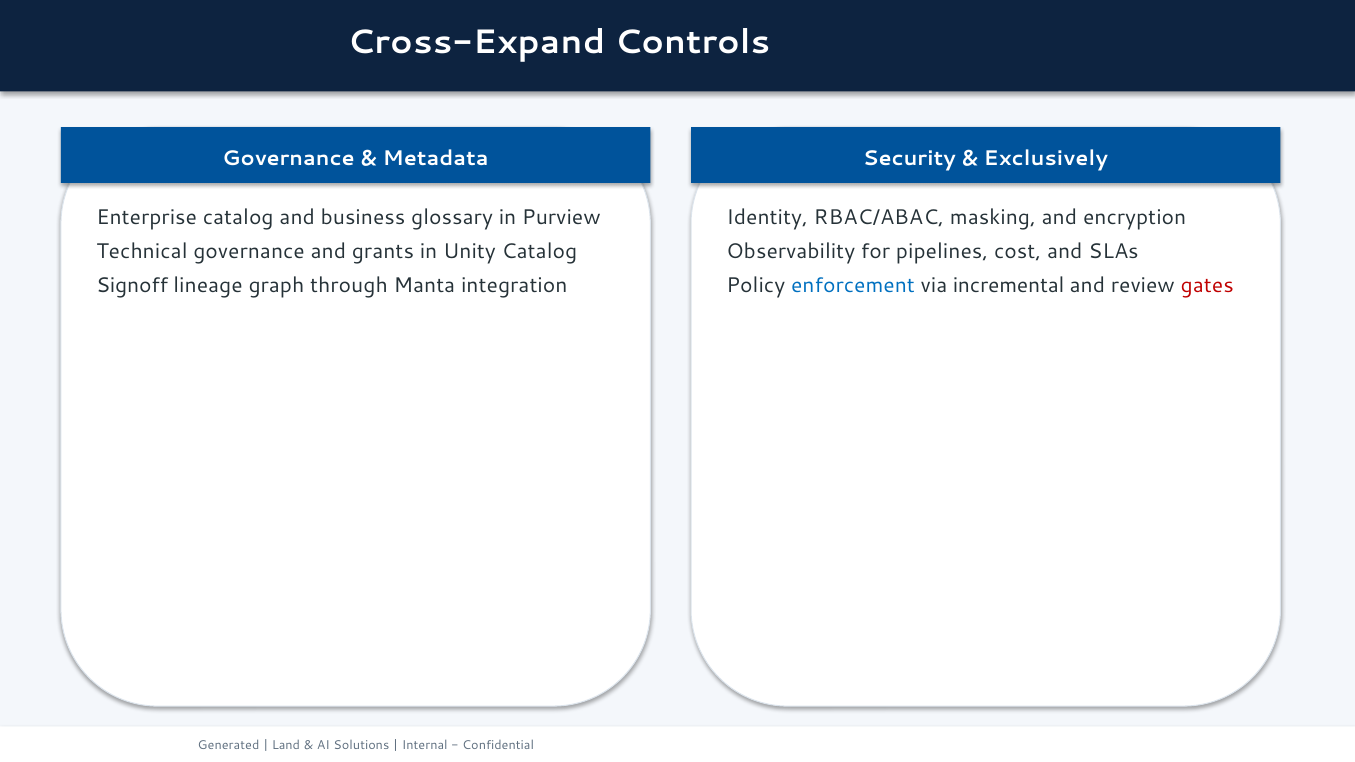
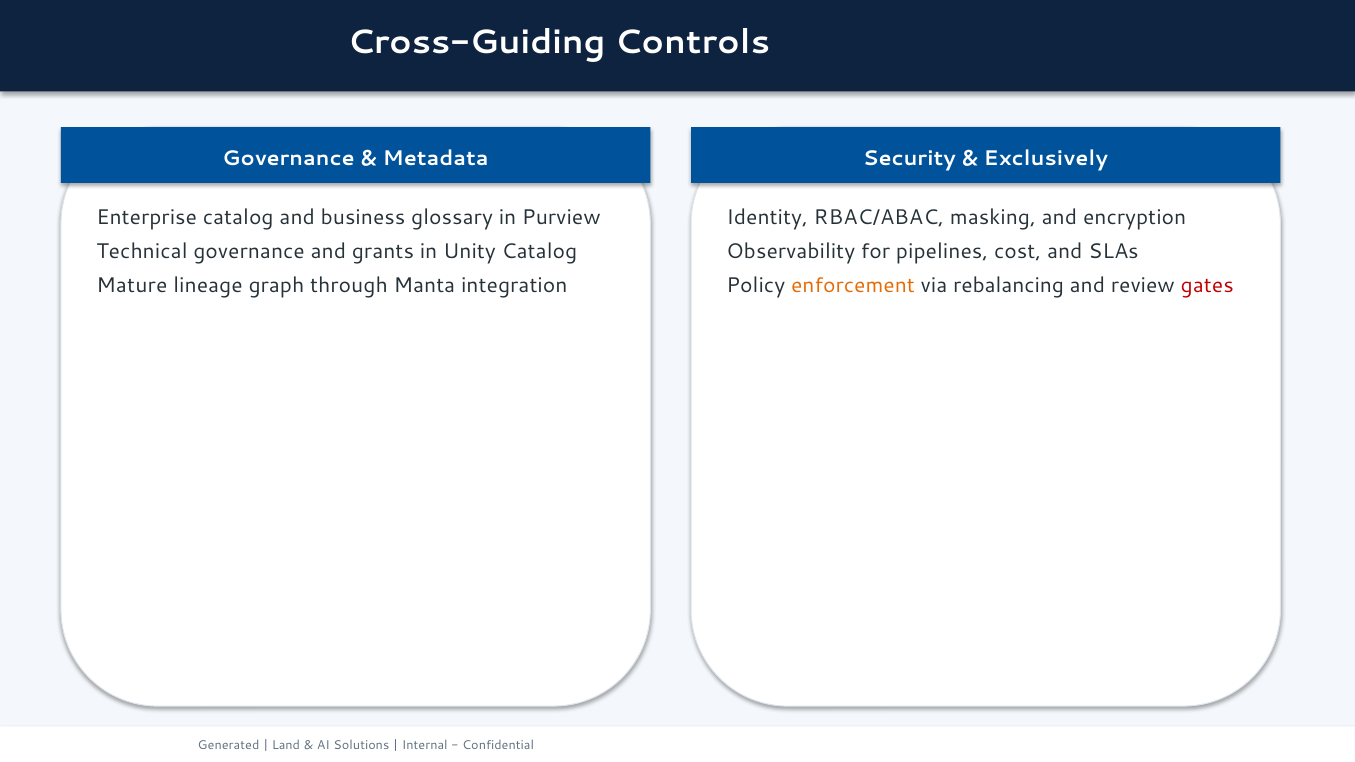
Cross-Expand: Cross-Expand -> Cross-Guiding
Signoff: Signoff -> Mature
enforcement colour: blue -> orange
incremental: incremental -> rebalancing
